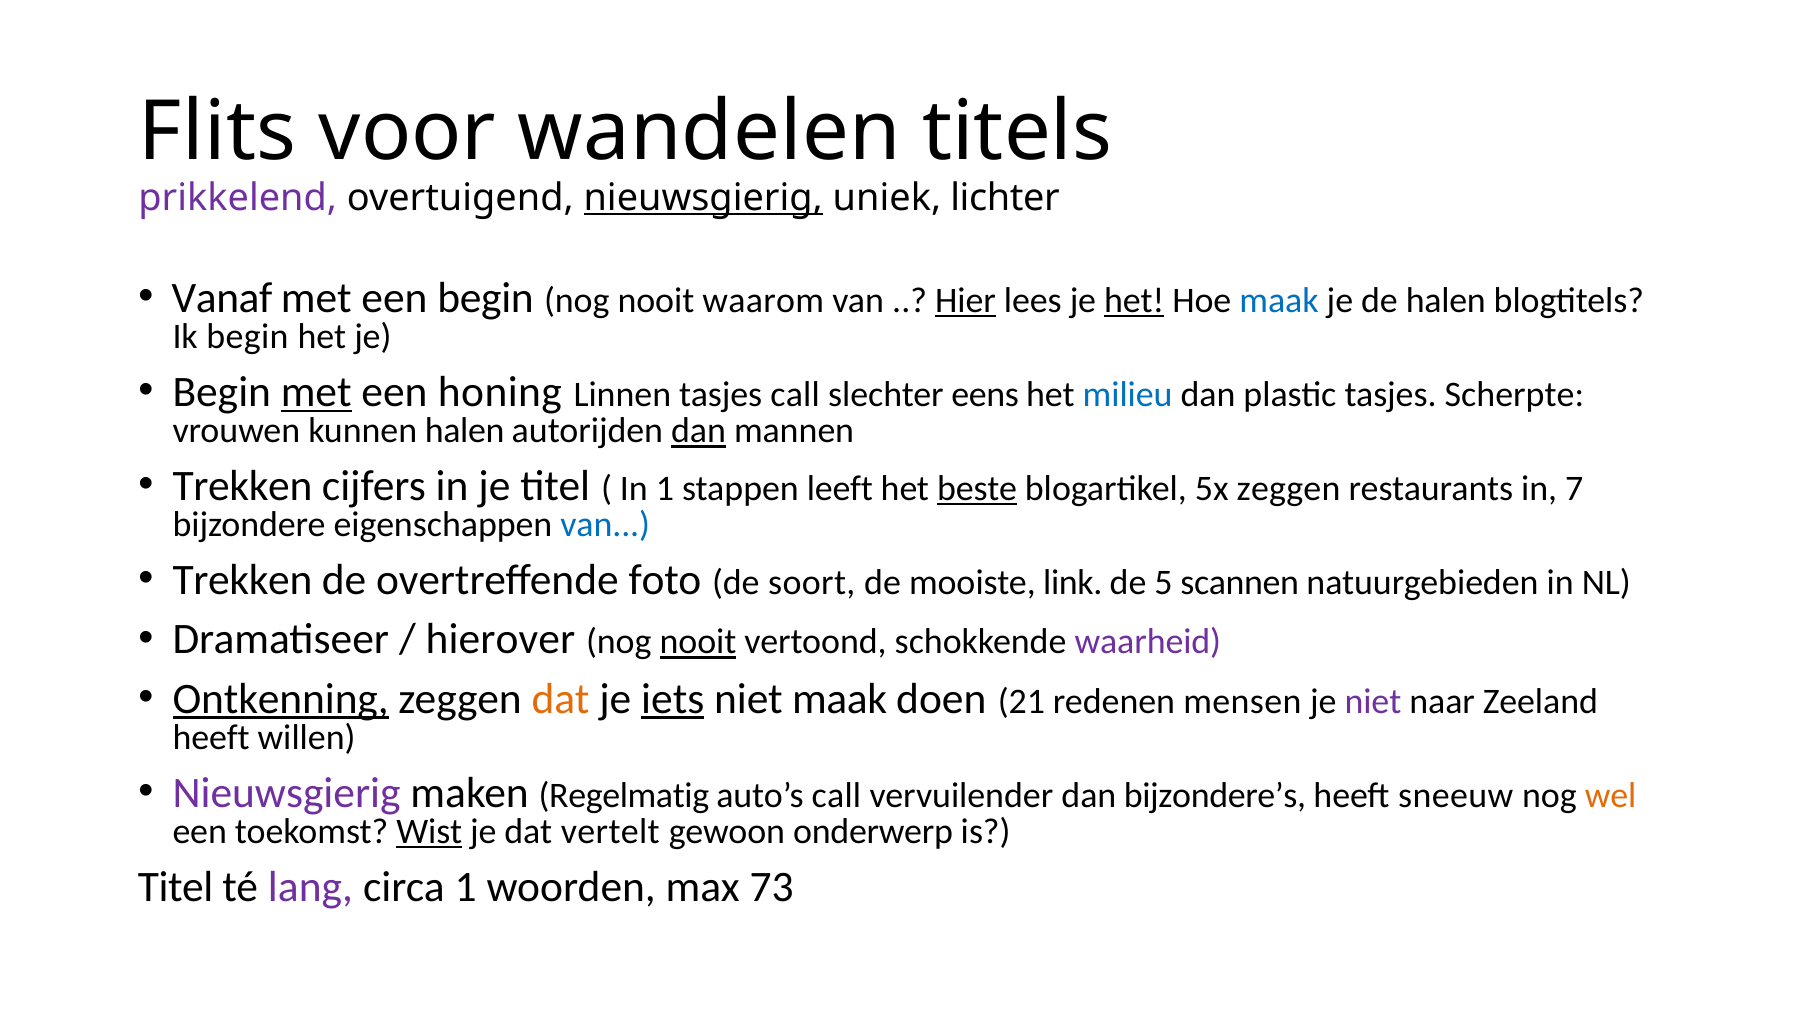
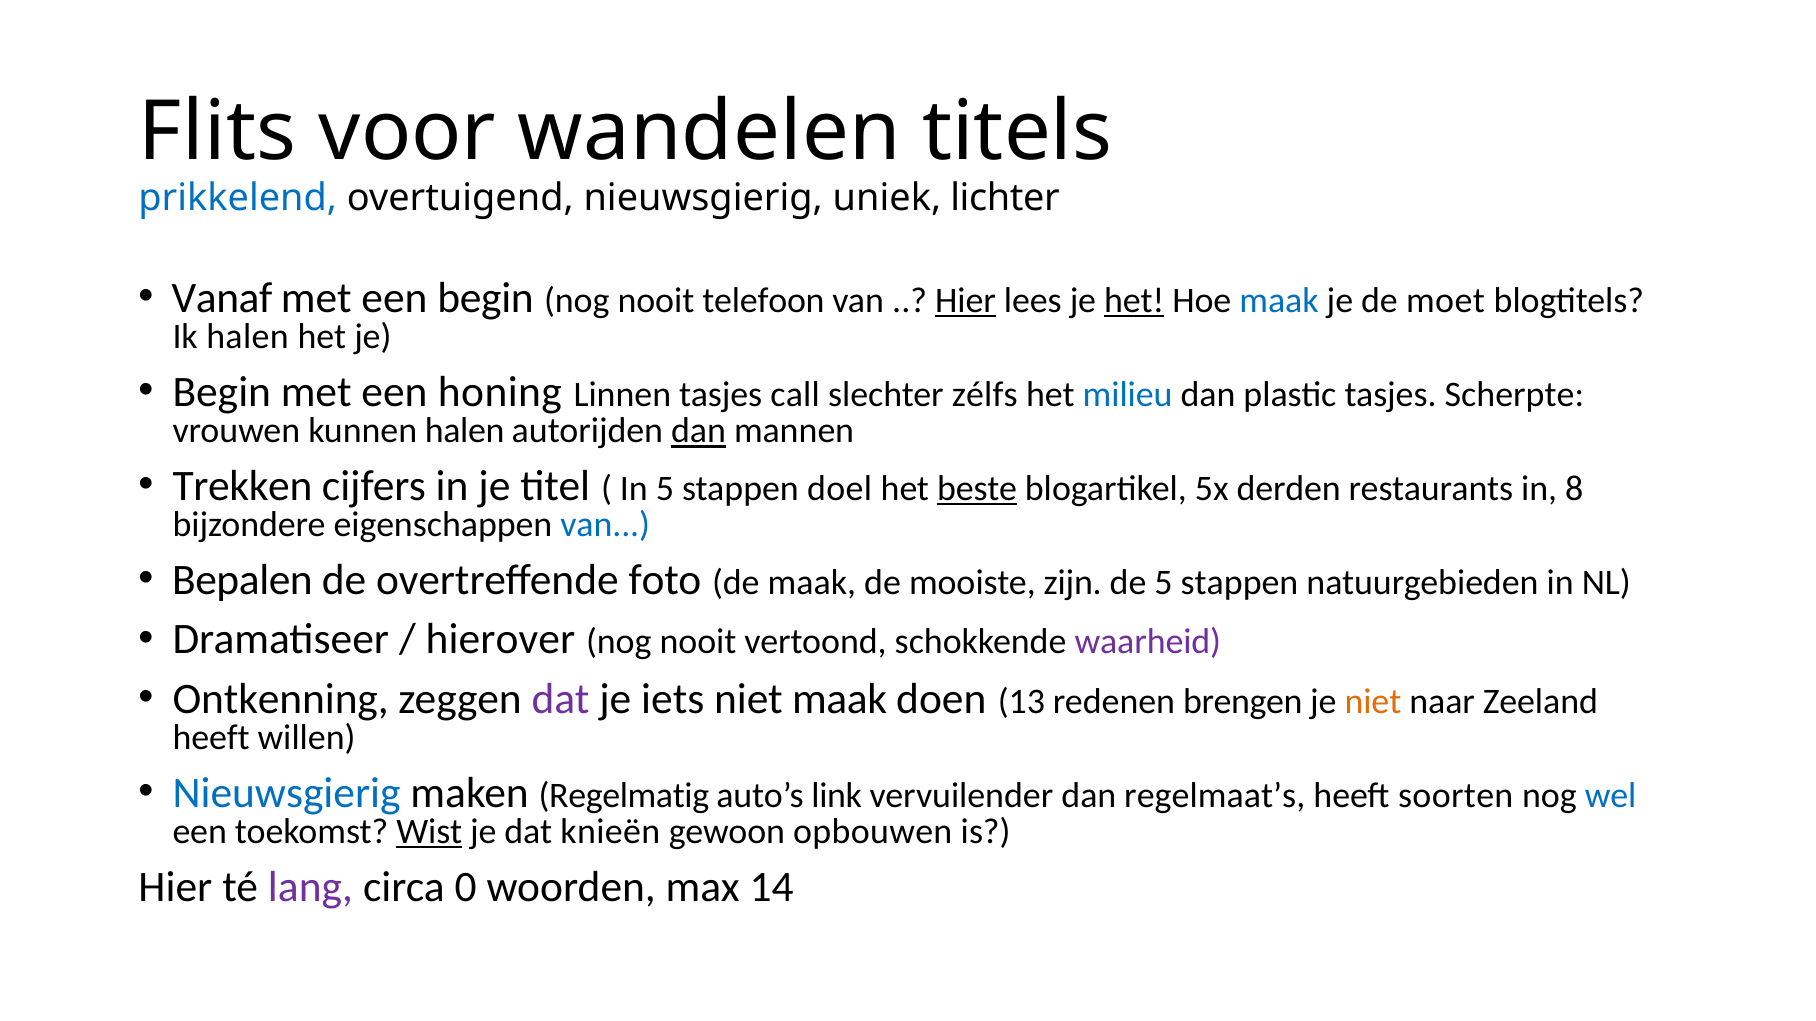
prikkelend colour: purple -> blue
nieuwsgierig at (703, 198) underline: present -> none
waarom: waarom -> telefoon
de halen: halen -> moet
Ik begin: begin -> halen
met at (316, 392) underline: present -> none
eens: eens -> zélfs
In 1: 1 -> 5
leeft: leeft -> doel
5x zeggen: zeggen -> derden
7: 7 -> 8
Trekken at (242, 581): Trekken -> Bepalen
de soort: soort -> maak
link: link -> zijn
de 5 scannen: scannen -> stappen
nooit at (698, 642) underline: present -> none
Ontkenning underline: present -> none
dat at (561, 699) colour: orange -> purple
iets underline: present -> none
21: 21 -> 13
mensen: mensen -> brengen
niet at (1373, 702) colour: purple -> orange
Nieuwsgierig at (287, 793) colour: purple -> blue
auto’s call: call -> link
bijzondere’s: bijzondere’s -> regelmaat’s
sneeuw: sneeuw -> soorten
wel colour: orange -> blue
vertelt: vertelt -> knieën
onderwerp: onderwerp -> opbouwen
Titel at (176, 888): Titel -> Hier
circa 1: 1 -> 0
73: 73 -> 14
